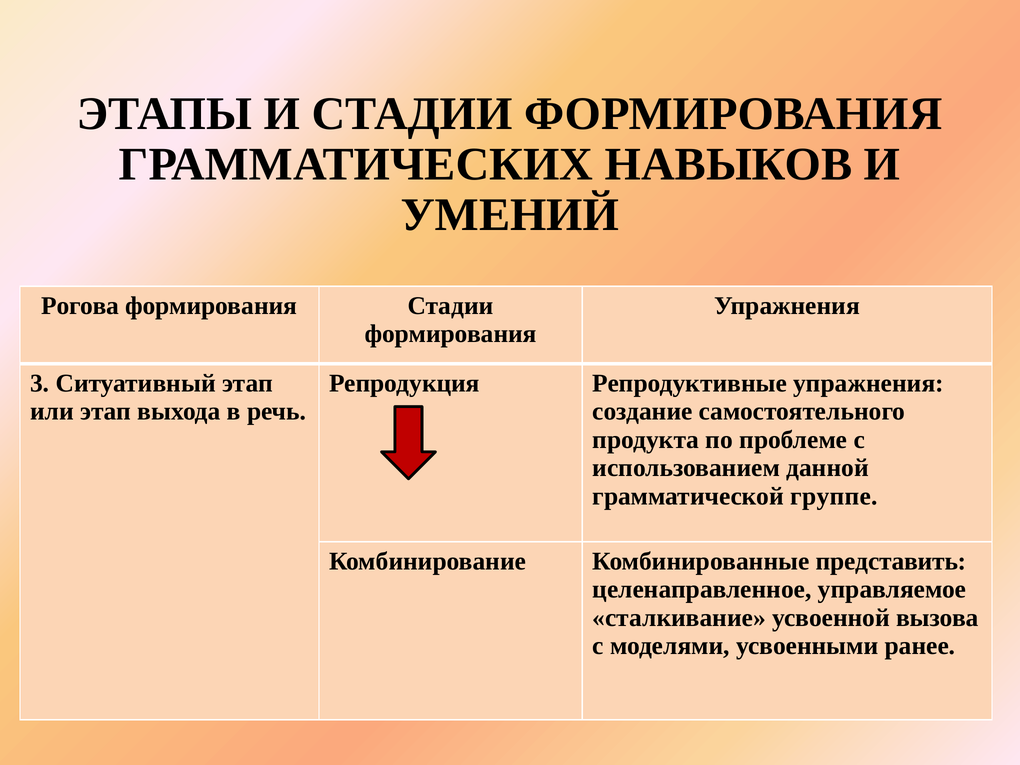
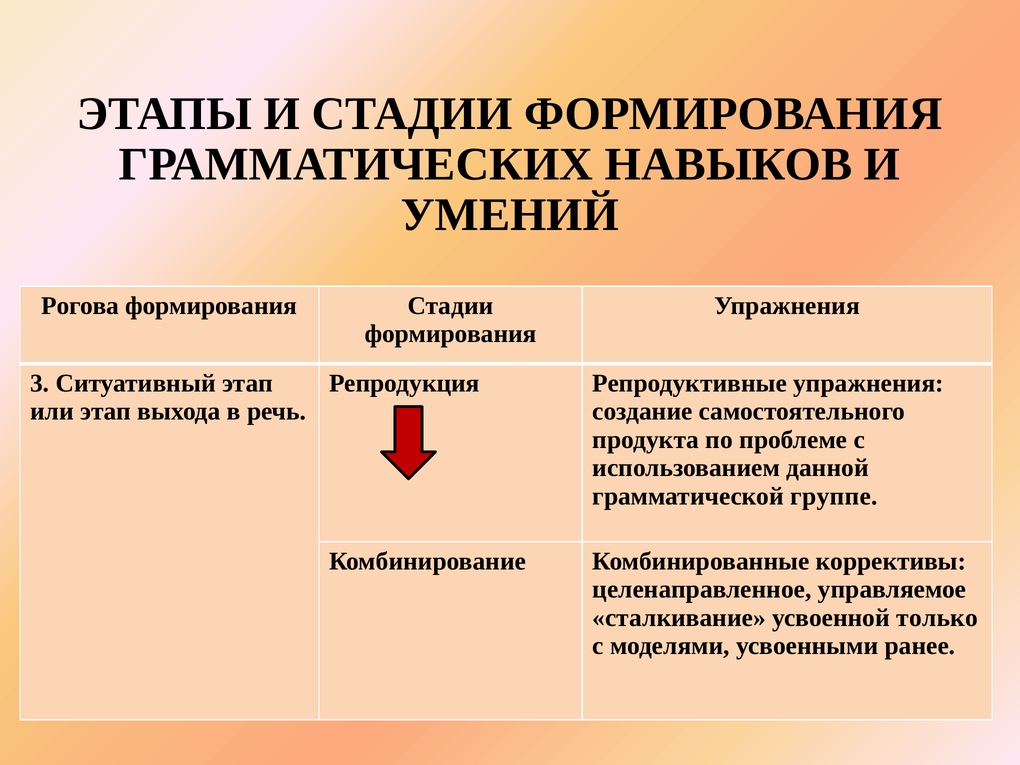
представить: представить -> коррективы
вызова: вызова -> только
